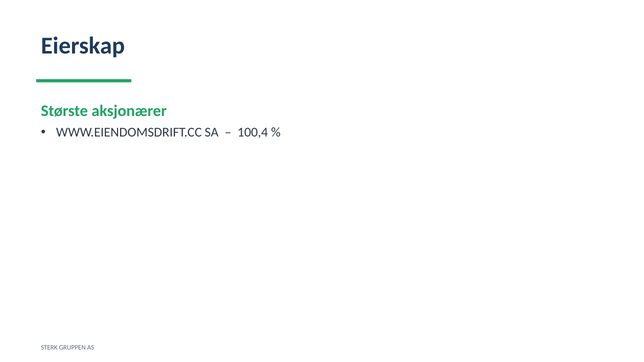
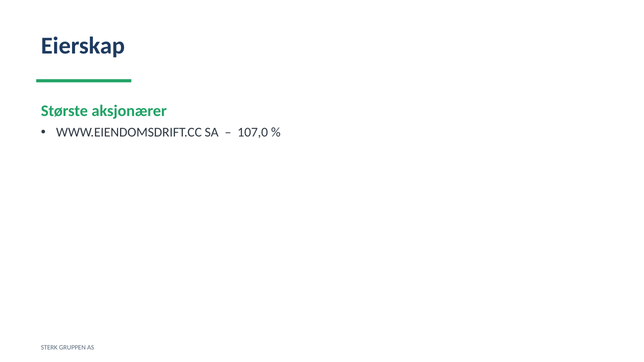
100,4: 100,4 -> 107,0
